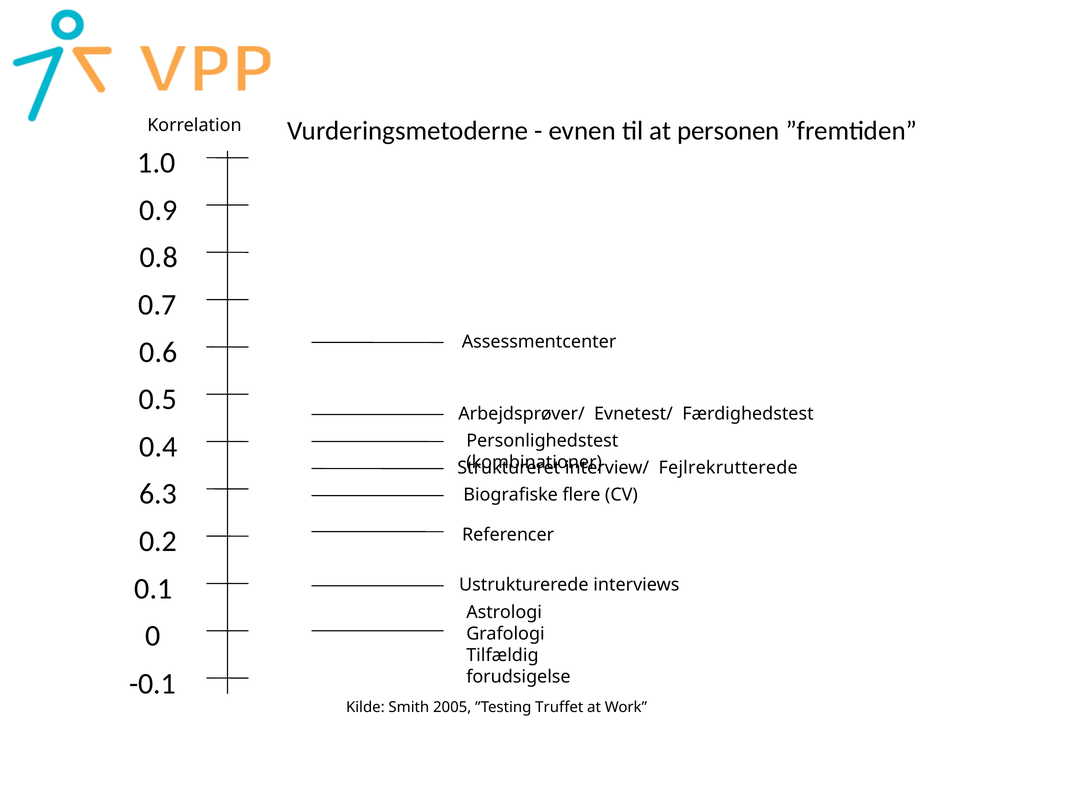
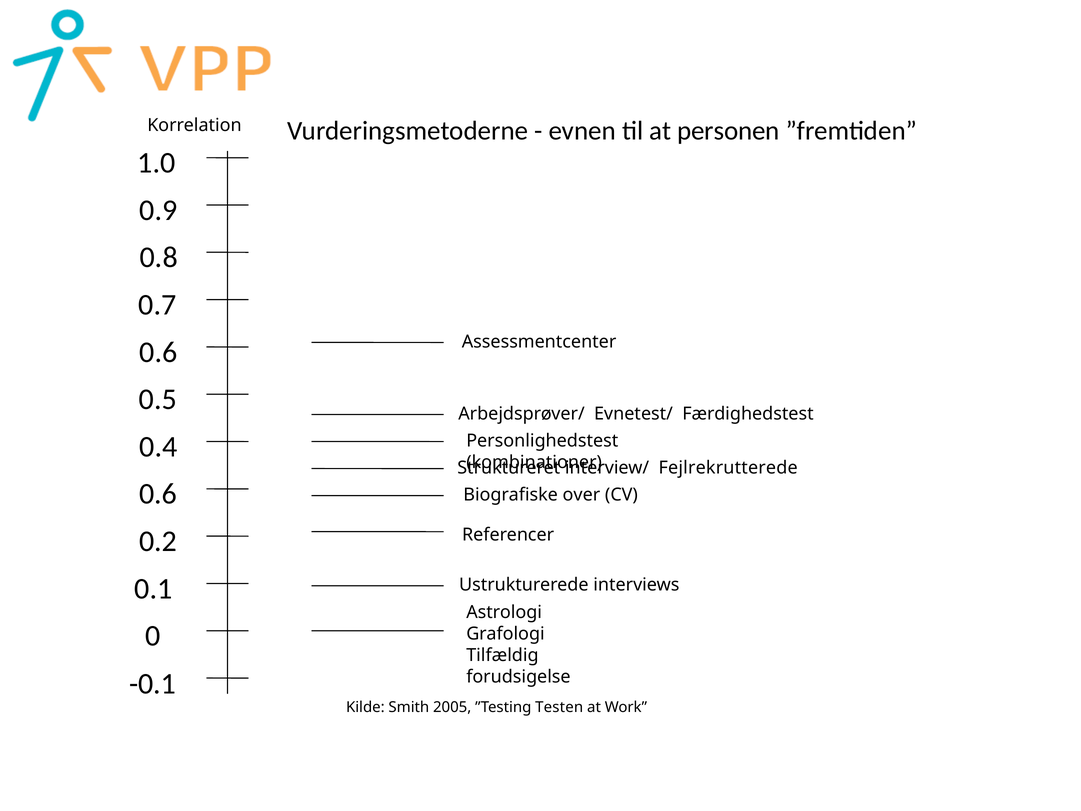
6.3 at (158, 494): 6.3 -> 0.6
flere: flere -> over
Truffet: Truffet -> Testen
